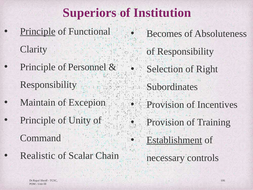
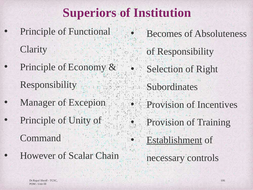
Principle at (38, 31) underline: present -> none
Personnel: Personnel -> Economy
Maintain: Maintain -> Manager
Realistic: Realistic -> However
